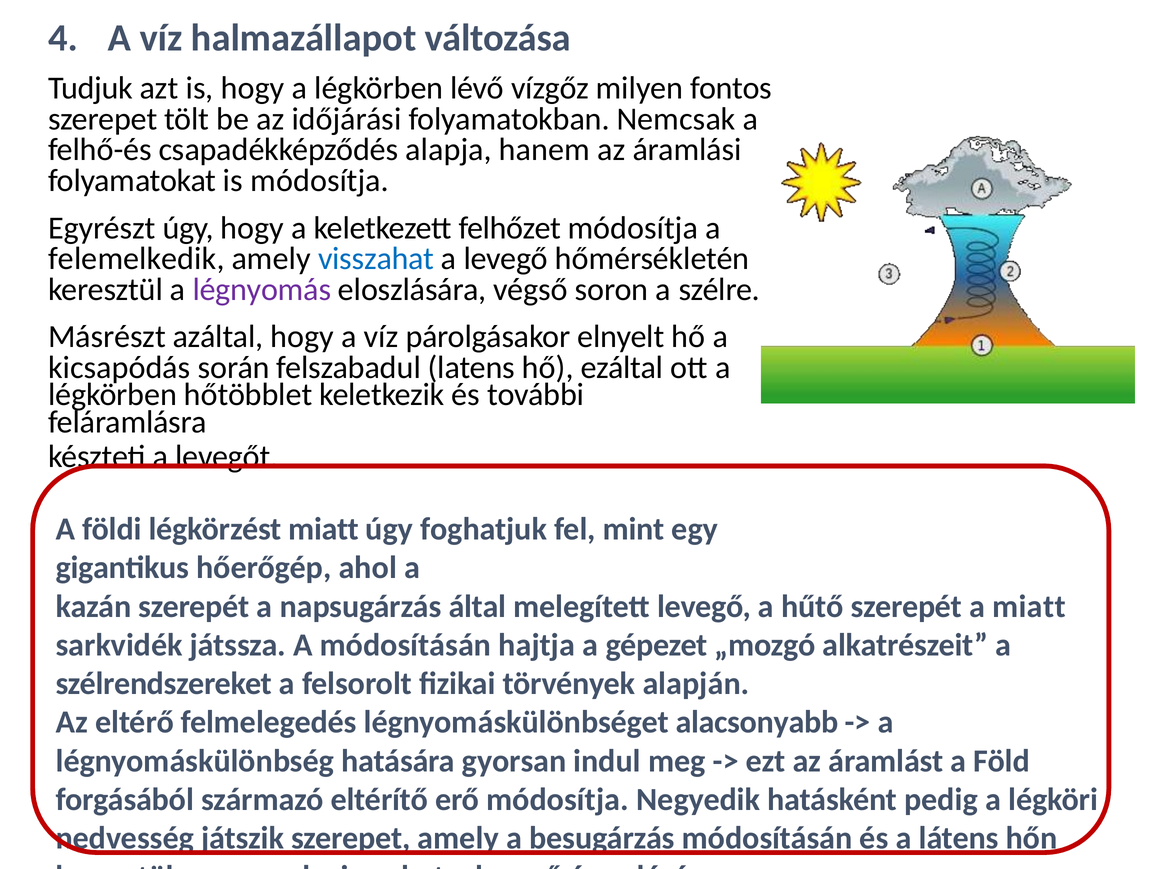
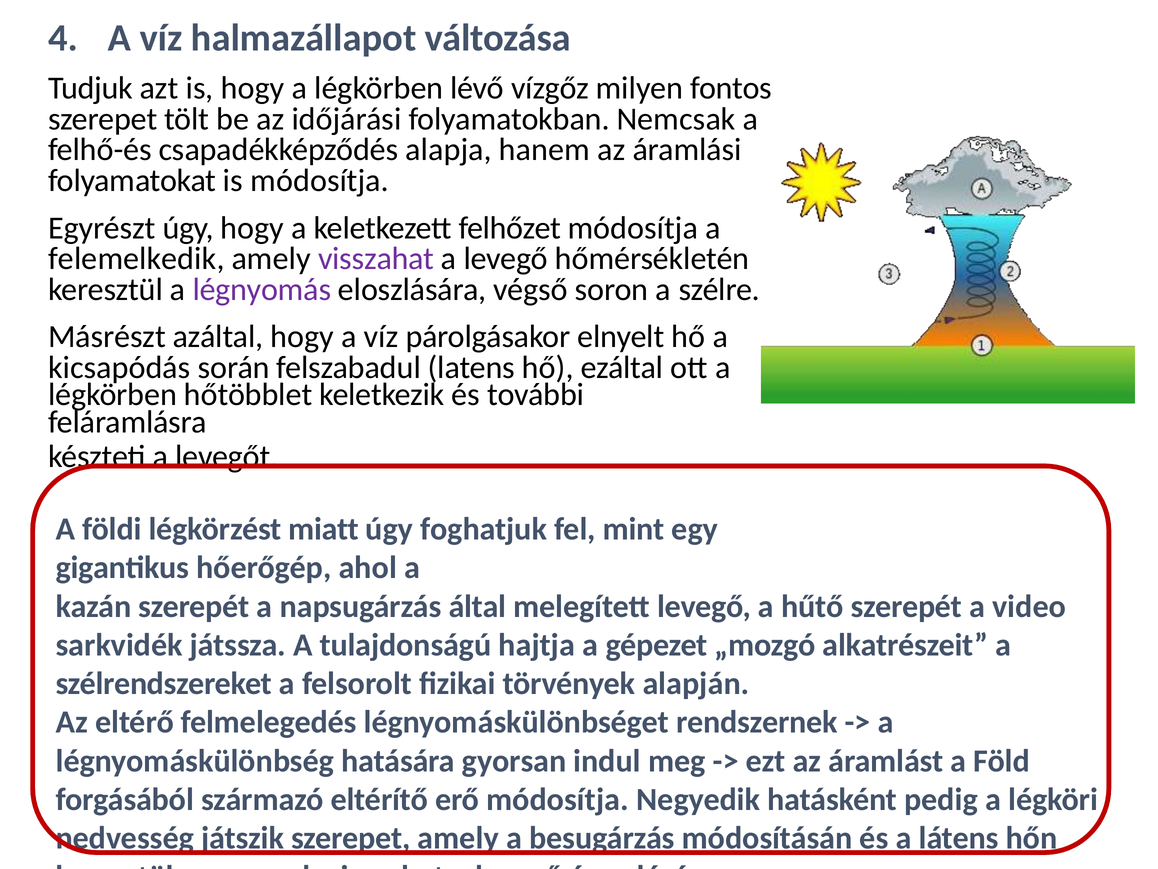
visszahat at (376, 259) colour: blue -> purple
a miatt: miatt -> video
A módosításán: módosításán -> tulajdonságú
alacsonyabb: alacsonyabb -> rendszernek
